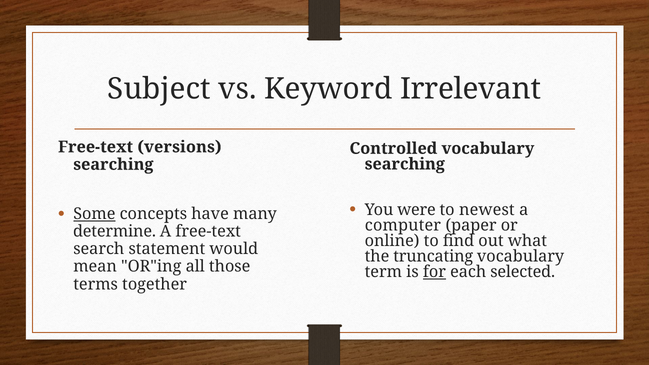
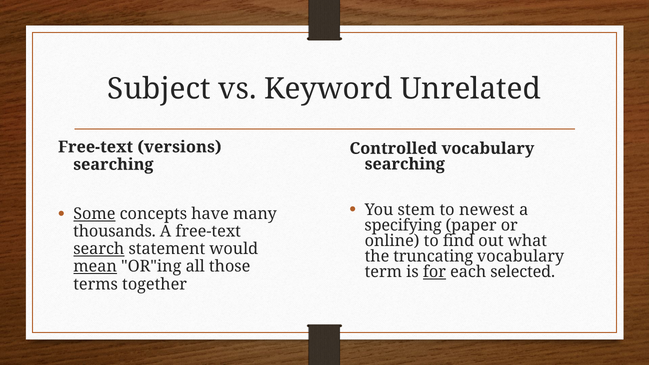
Irrelevant: Irrelevant -> Unrelated
were: were -> stem
computer: computer -> specifying
determine: determine -> thousands
search underline: none -> present
mean underline: none -> present
